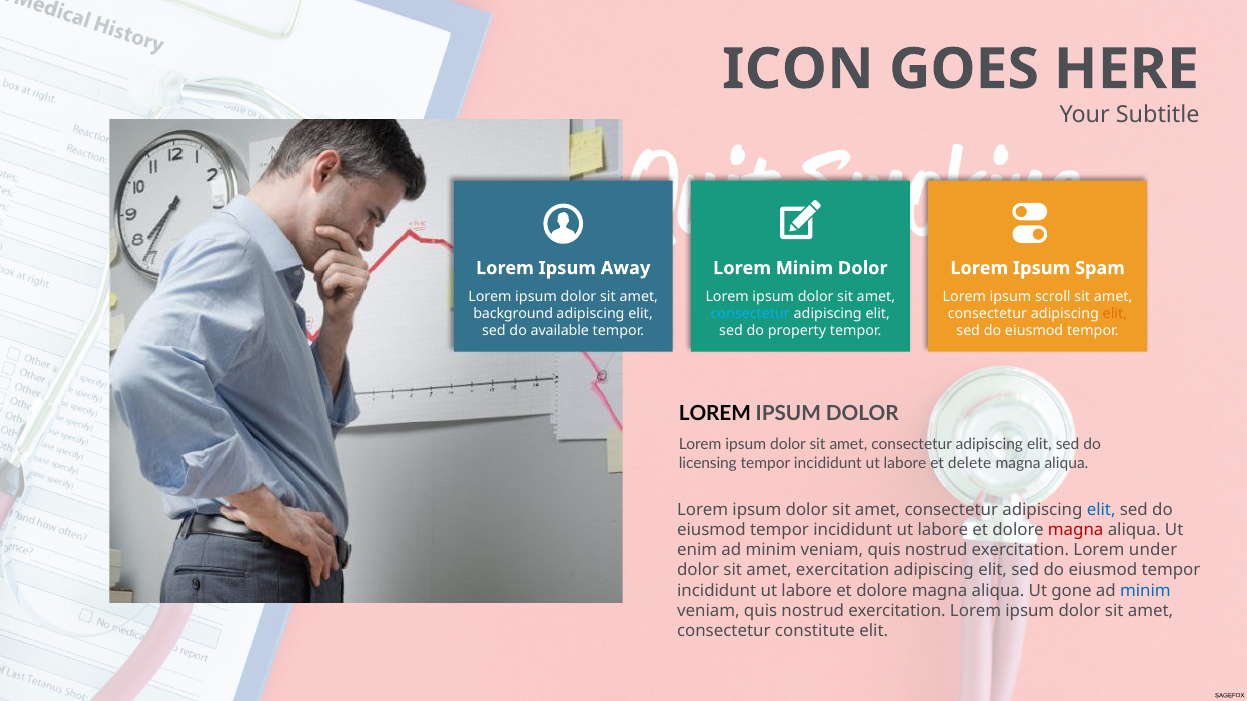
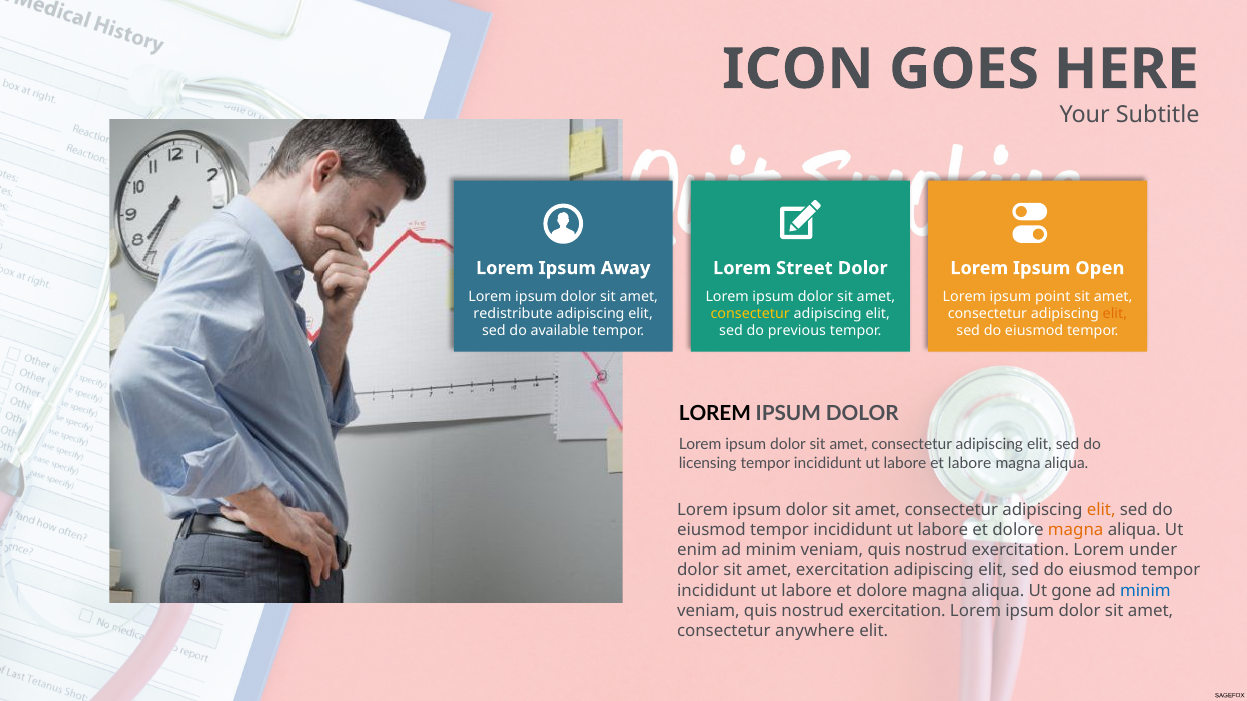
Lorem Minim: Minim -> Street
Spam: Spam -> Open
scroll: scroll -> point
background: background -> redistribute
consectetur at (750, 314) colour: light blue -> yellow
property: property -> previous
et delete: delete -> labore
elit at (1101, 510) colour: blue -> orange
magna at (1076, 530) colour: red -> orange
constitute: constitute -> anywhere
